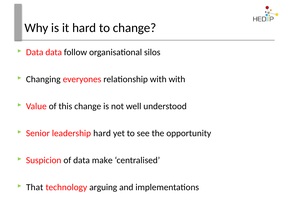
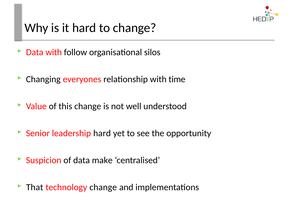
Data data: data -> with
with with: with -> time
technology arguing: arguing -> change
